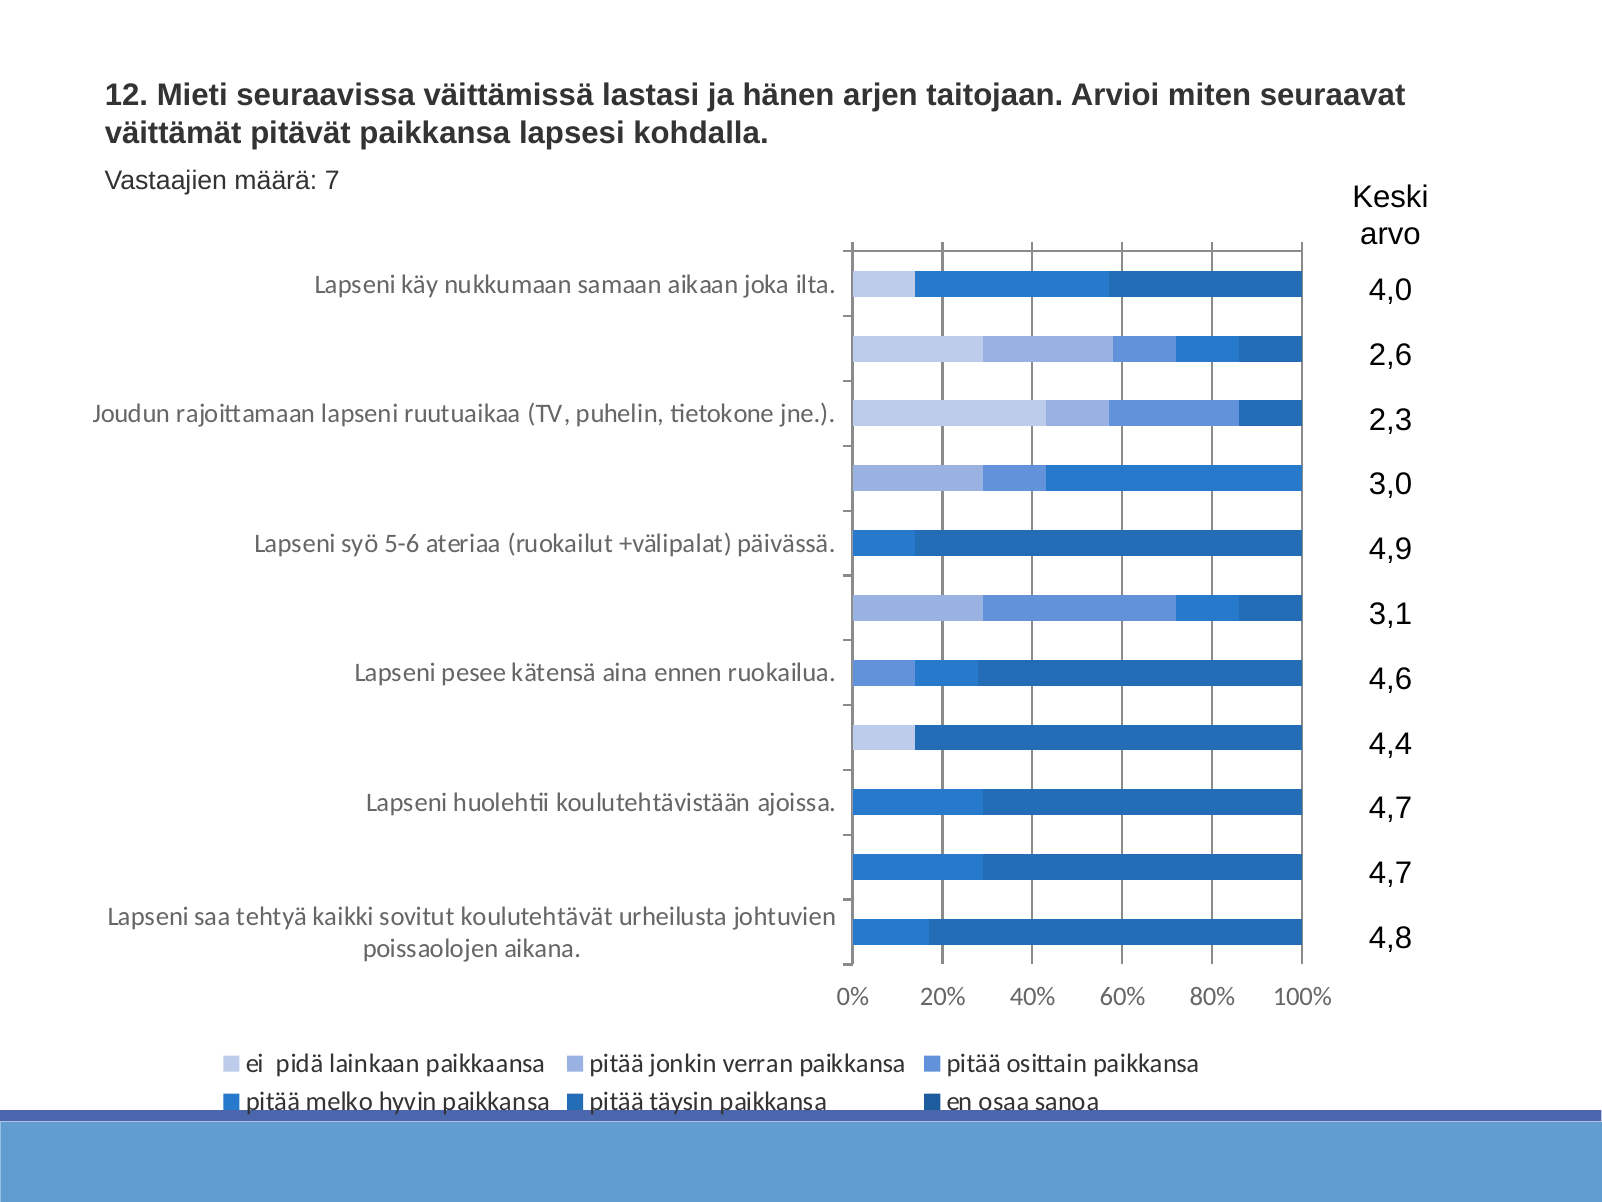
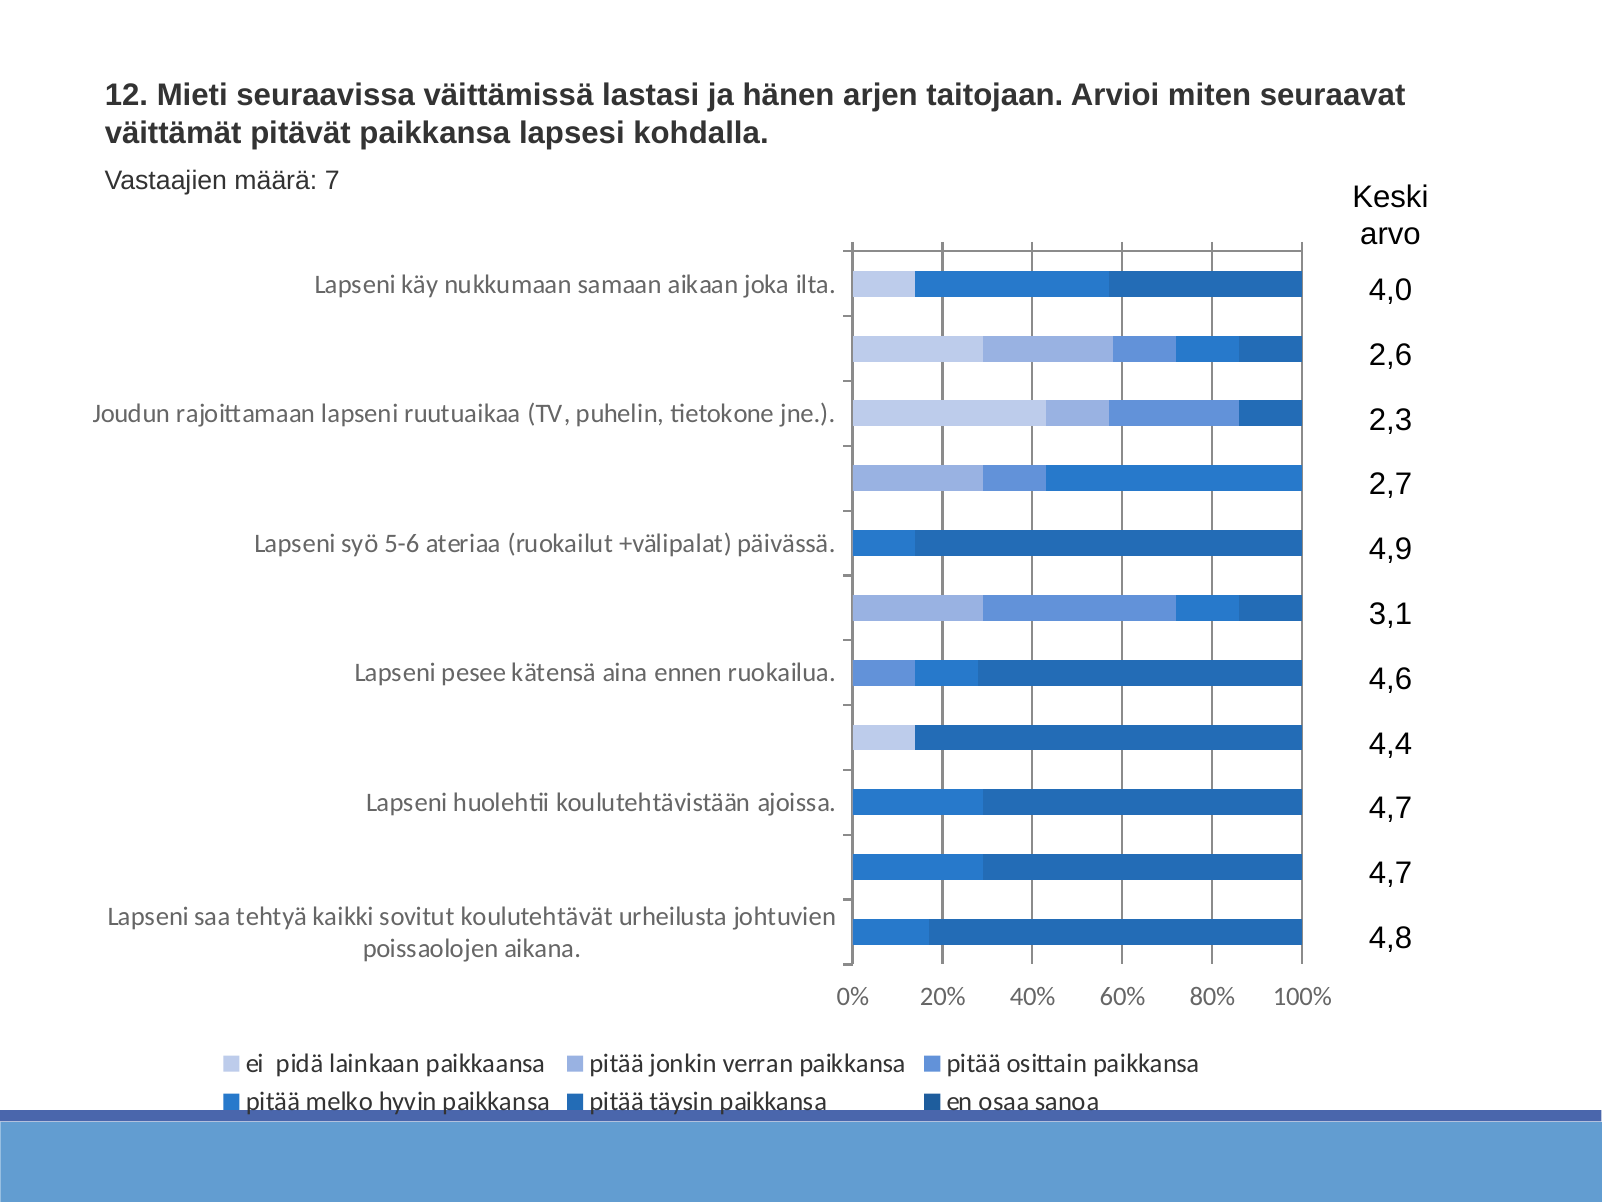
3,0: 3,0 -> 2,7
